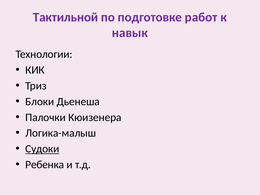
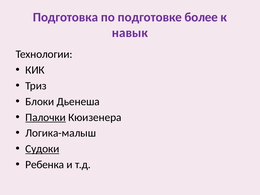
Тактильной: Тактильной -> Подготовка
работ: работ -> более
Палочки underline: none -> present
